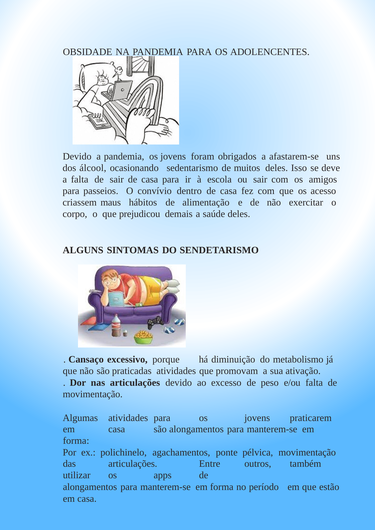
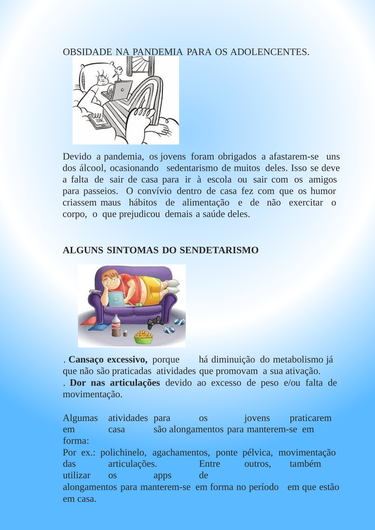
acesso: acesso -> humor
